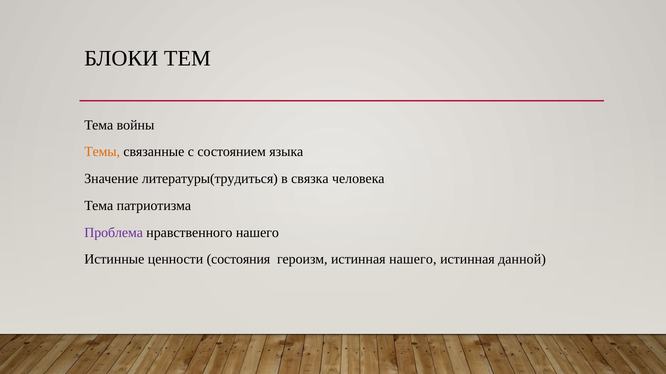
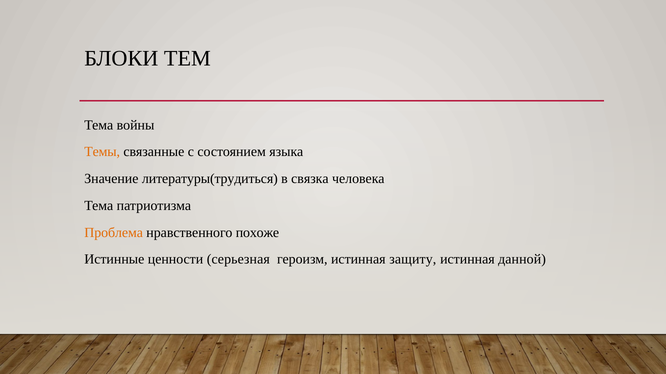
Проблема colour: purple -> orange
нравственного нашего: нашего -> похоже
состояния: состояния -> серьезная
истинная нашего: нашего -> защиту
